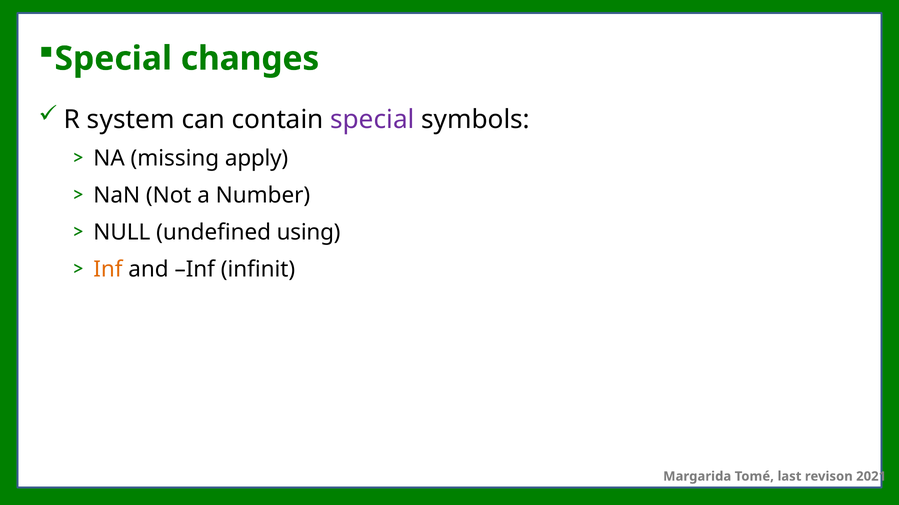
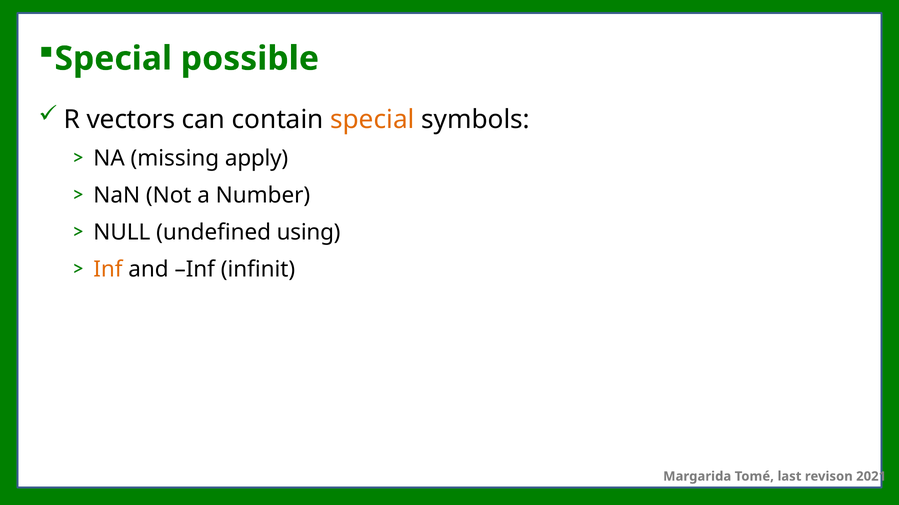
changes: changes -> possible
system: system -> vectors
special at (372, 120) colour: purple -> orange
